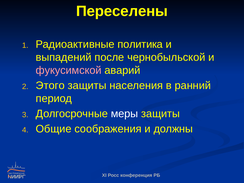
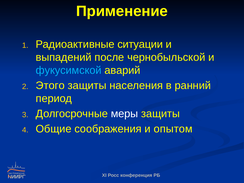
Переселены: Переселены -> Применение
политика: политика -> ситуации
фукусимской colour: pink -> light blue
должны: должны -> опытом
